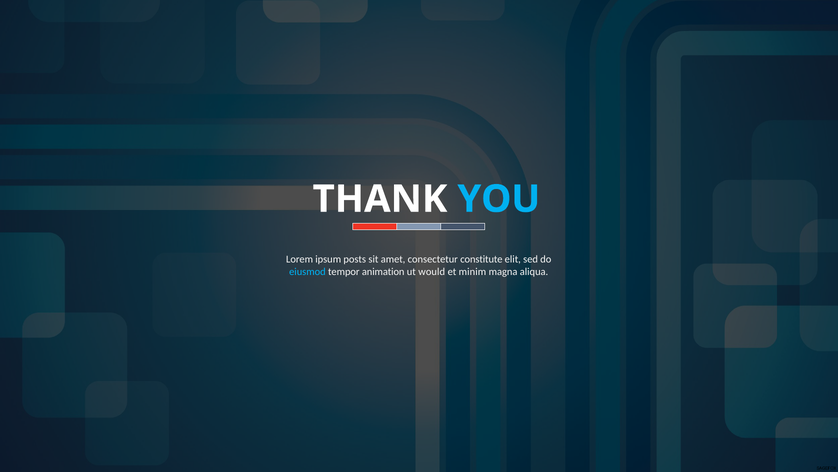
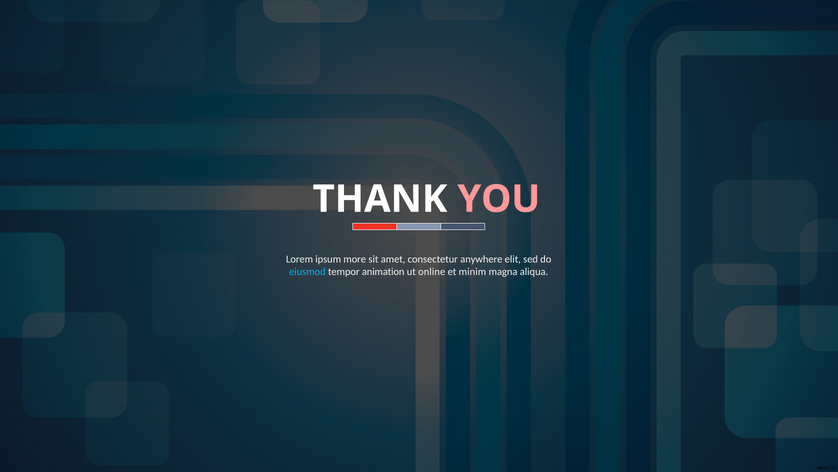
YOU colour: light blue -> pink
posts: posts -> more
constitute: constitute -> anywhere
would: would -> online
